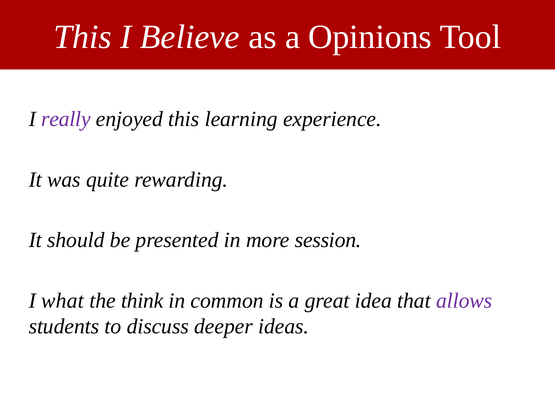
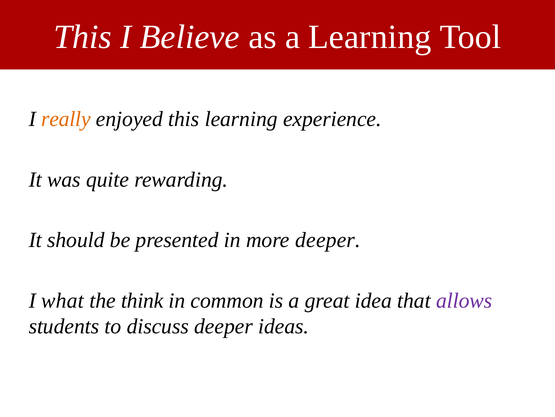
a Opinions: Opinions -> Learning
really colour: purple -> orange
more session: session -> deeper
